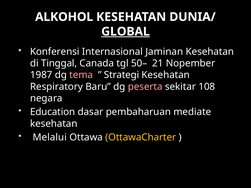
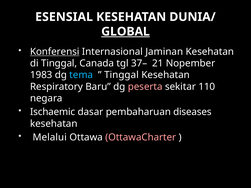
ALKOHOL: ALKOHOL -> ESENSIAL
Konferensi underline: none -> present
50–: 50– -> 37–
1987: 1987 -> 1983
tema colour: pink -> light blue
Strategi at (122, 75): Strategi -> Tinggal
108: 108 -> 110
Education: Education -> Ischaemic
mediate: mediate -> diseases
OttawaCharter colour: yellow -> pink
